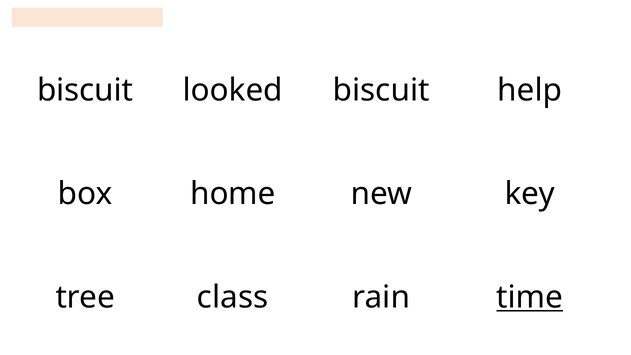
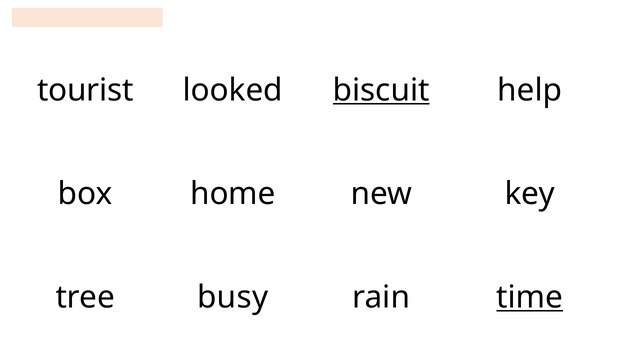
biscuit at (85, 90): biscuit -> tourist
biscuit at (381, 90) underline: none -> present
class: class -> busy
